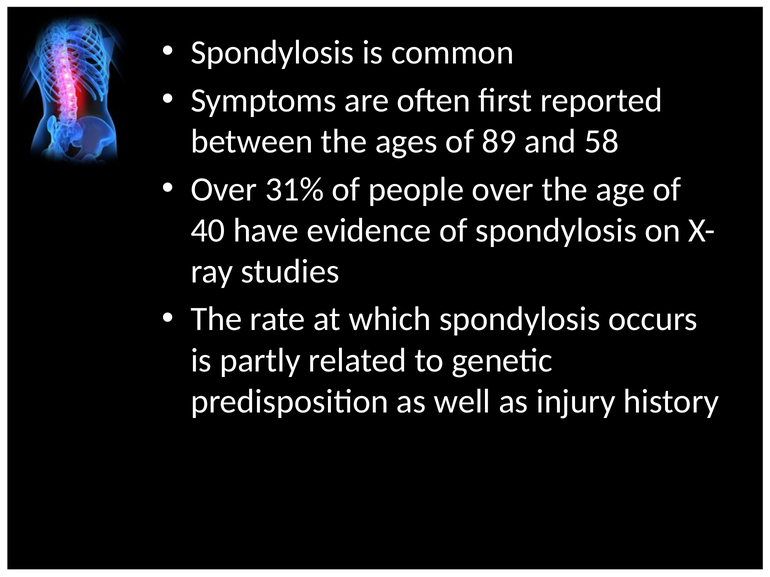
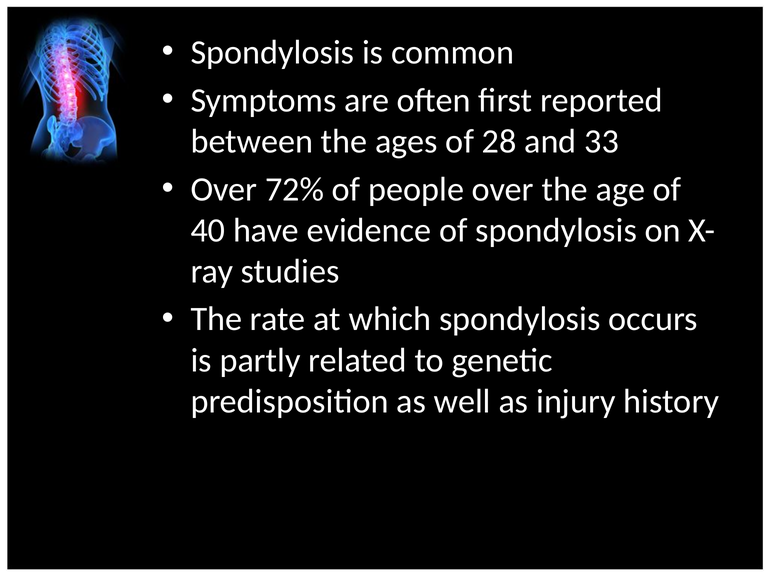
89: 89 -> 28
58: 58 -> 33
31%: 31% -> 72%
